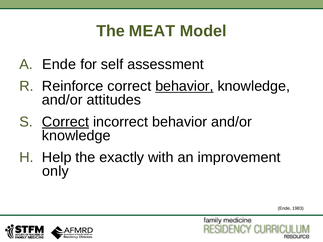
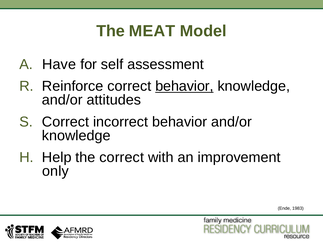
Ende at (59, 64): Ende -> Have
Correct at (66, 122) underline: present -> none
the exactly: exactly -> correct
